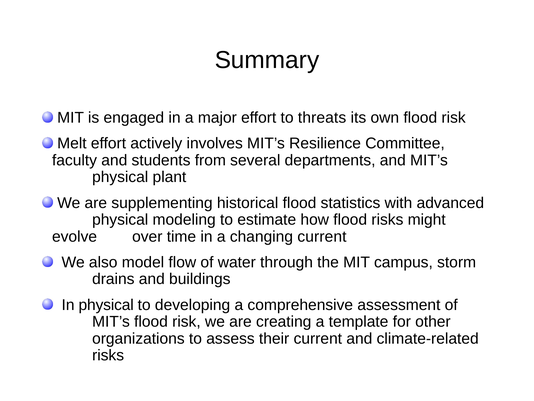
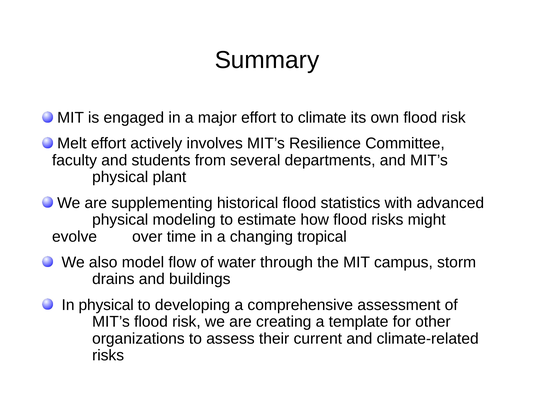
threats: threats -> climate
changing current: current -> tropical
